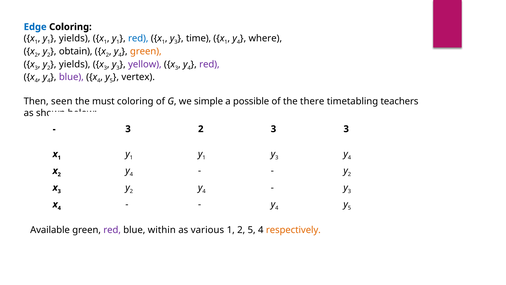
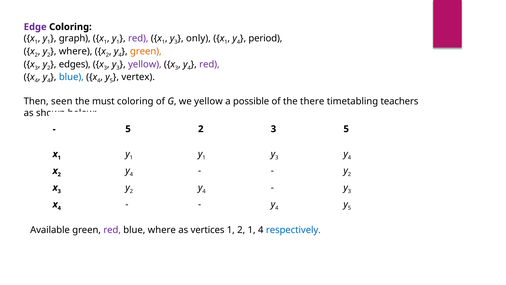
Edge colour: blue -> purple
yields at (75, 38): yields -> graph
red at (138, 38) colour: blue -> purple
time: time -> only
where: where -> period
obtain at (76, 51): obtain -> where
yields at (75, 64): yields -> edges
blue at (71, 77) colour: purple -> blue
we simple: simple -> yellow
3 at (128, 129): 3 -> 5
3 3: 3 -> 5
blue within: within -> where
various: various -> vertices
2 5: 5 -> 1
respectively colour: orange -> blue
